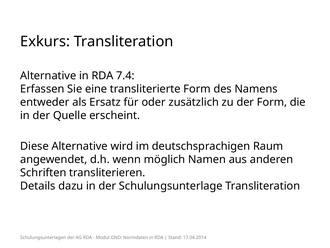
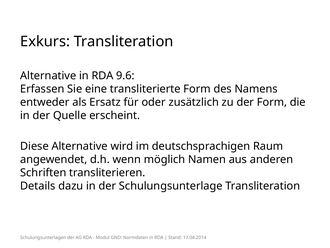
7.4: 7.4 -> 9.6
